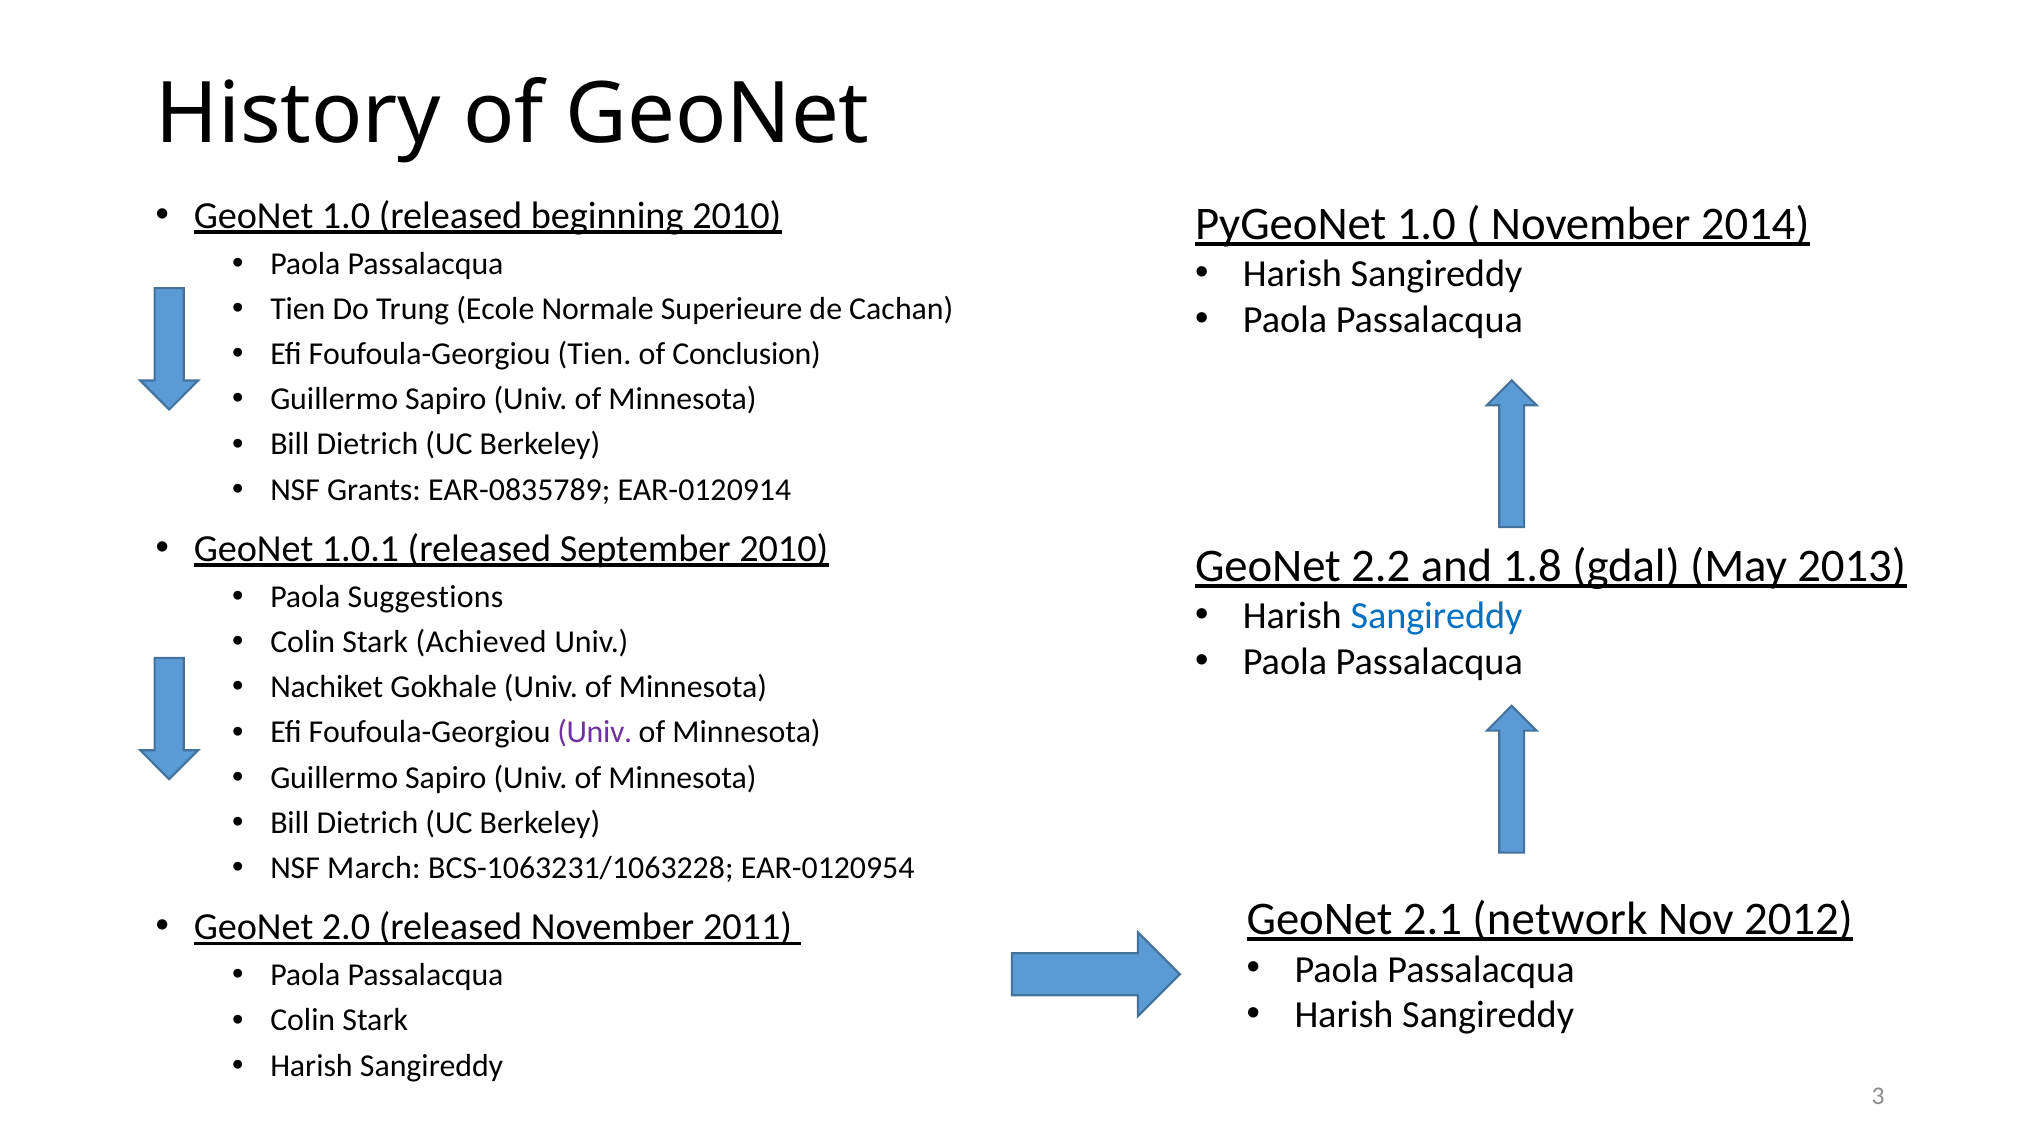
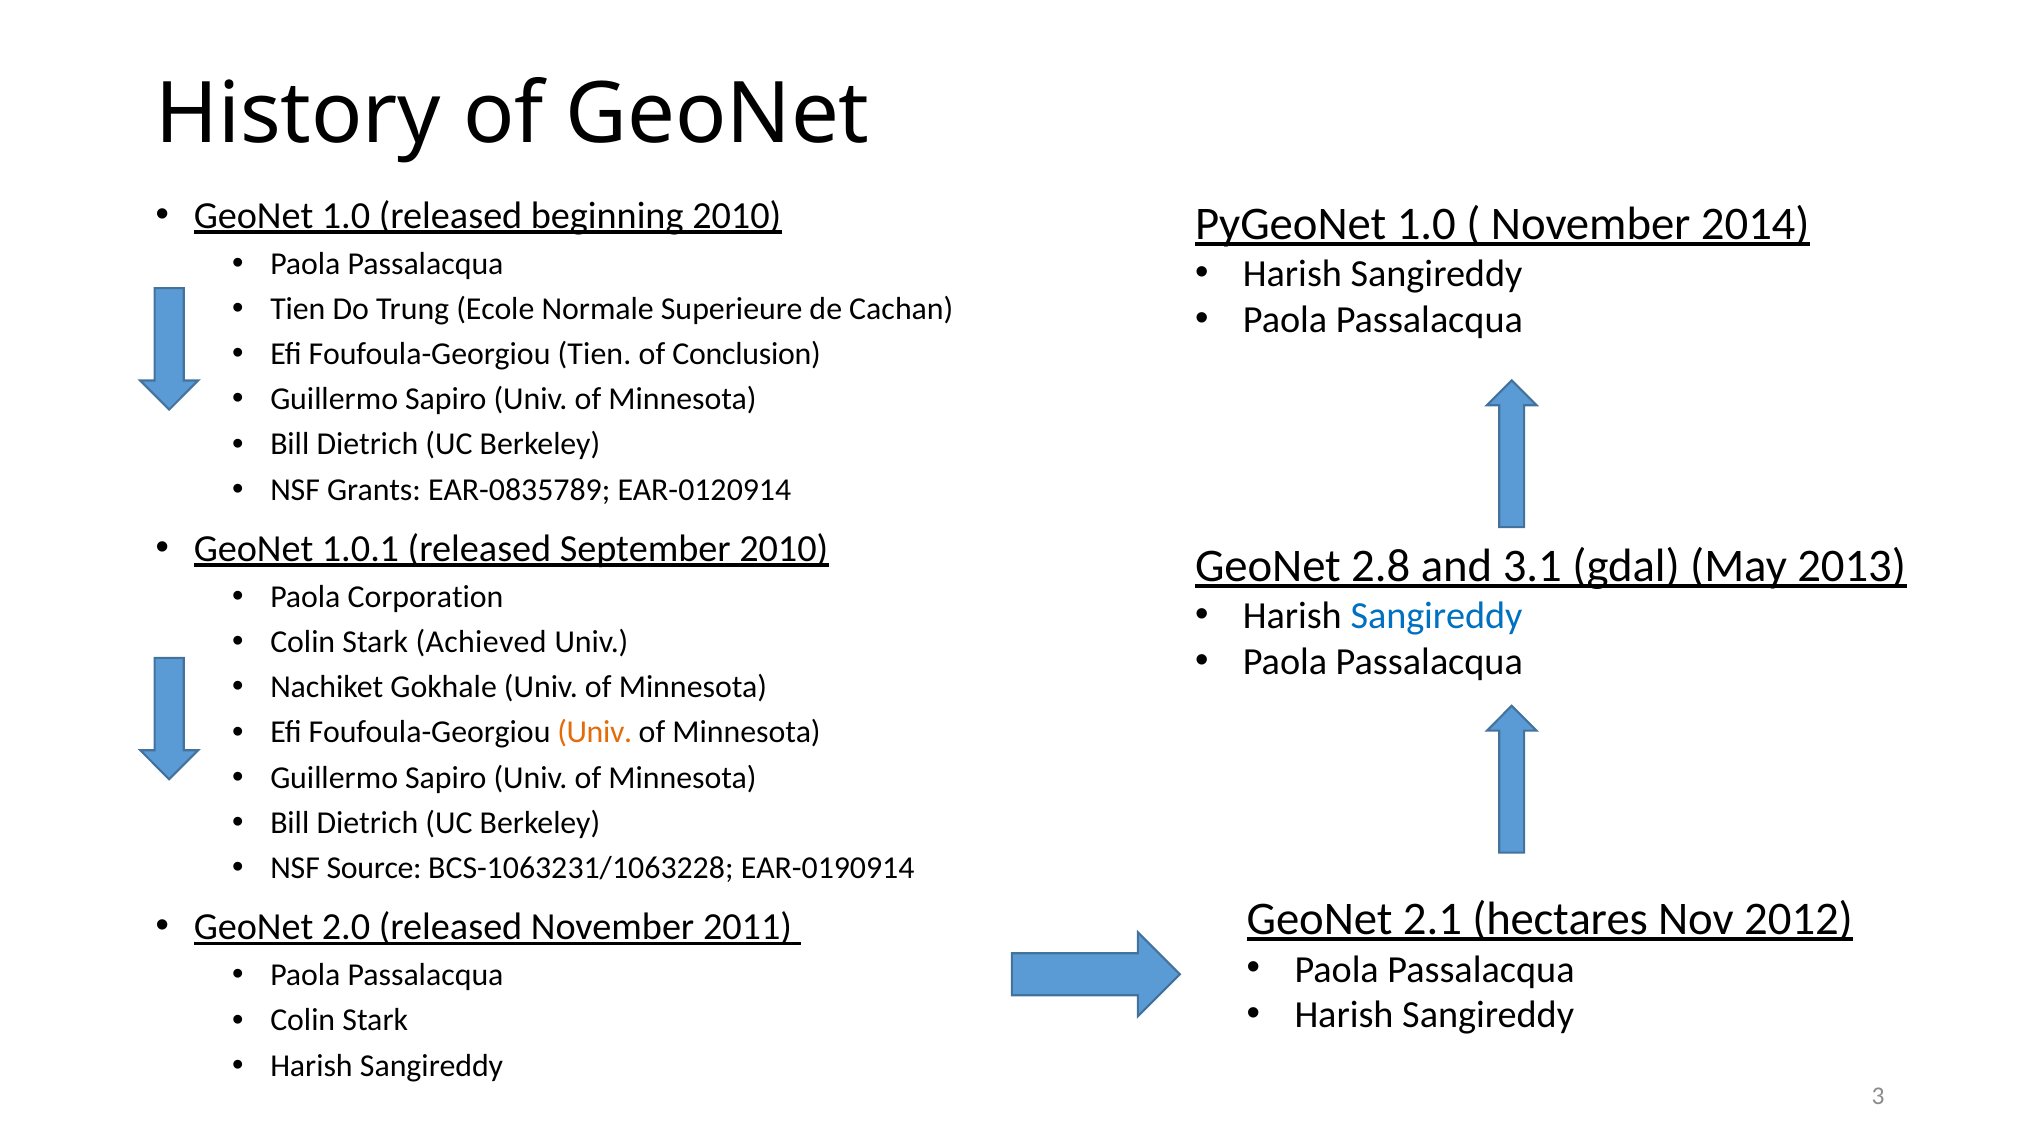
2.2: 2.2 -> 2.8
1.8: 1.8 -> 3.1
Suggestions: Suggestions -> Corporation
Univ at (595, 732) colour: purple -> orange
March: March -> Source
EAR-0120954: EAR-0120954 -> EAR-0190914
network: network -> hectares
